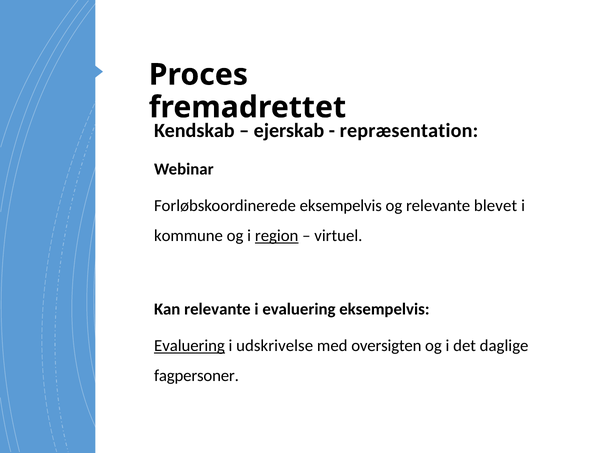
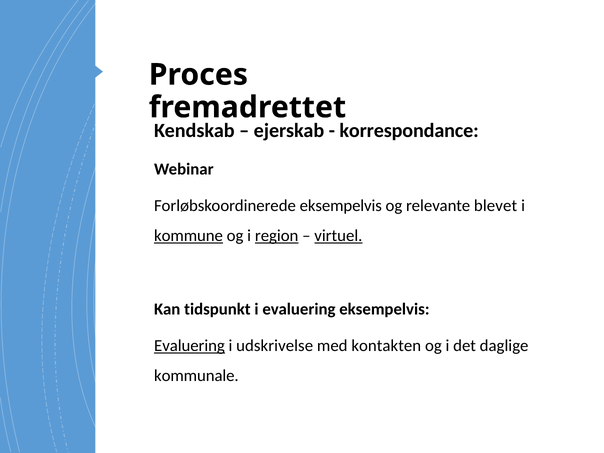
repræsentation: repræsentation -> korrespondance
kommune underline: none -> present
virtuel underline: none -> present
Kan relevante: relevante -> tidspunkt
oversigten: oversigten -> kontakten
fagpersoner: fagpersoner -> kommunale
